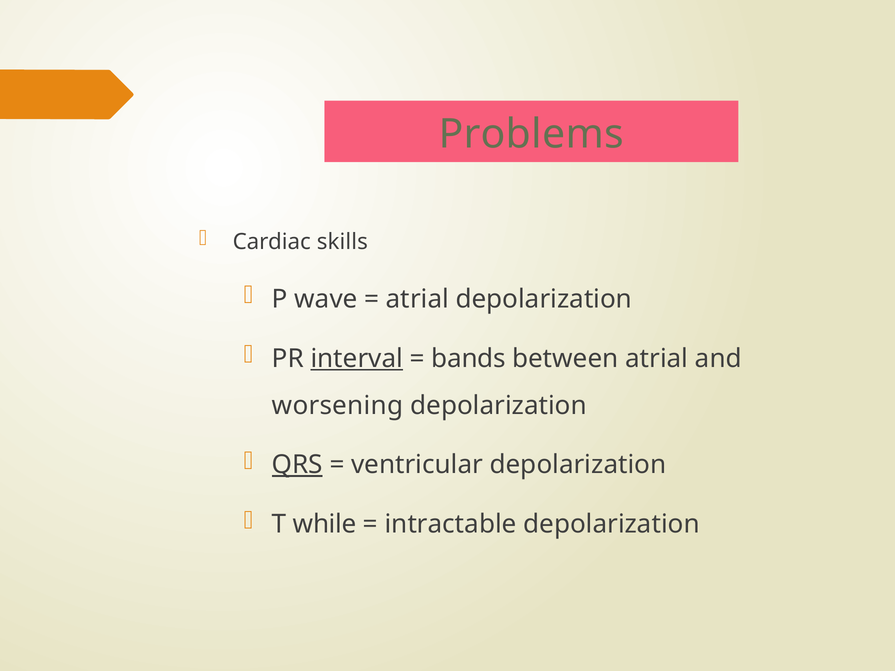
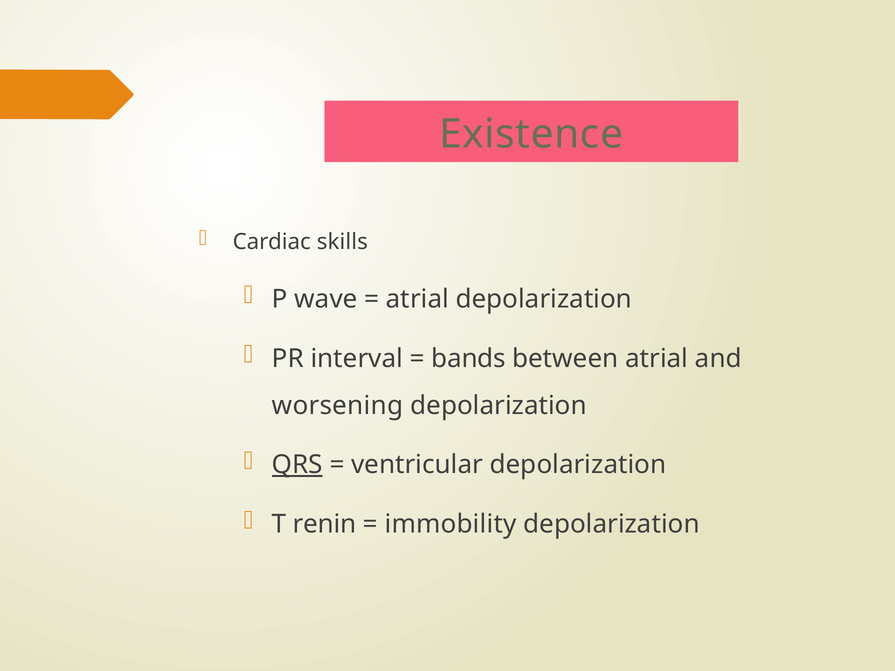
Problems: Problems -> Existence
interval underline: present -> none
while: while -> renin
intractable: intractable -> immobility
